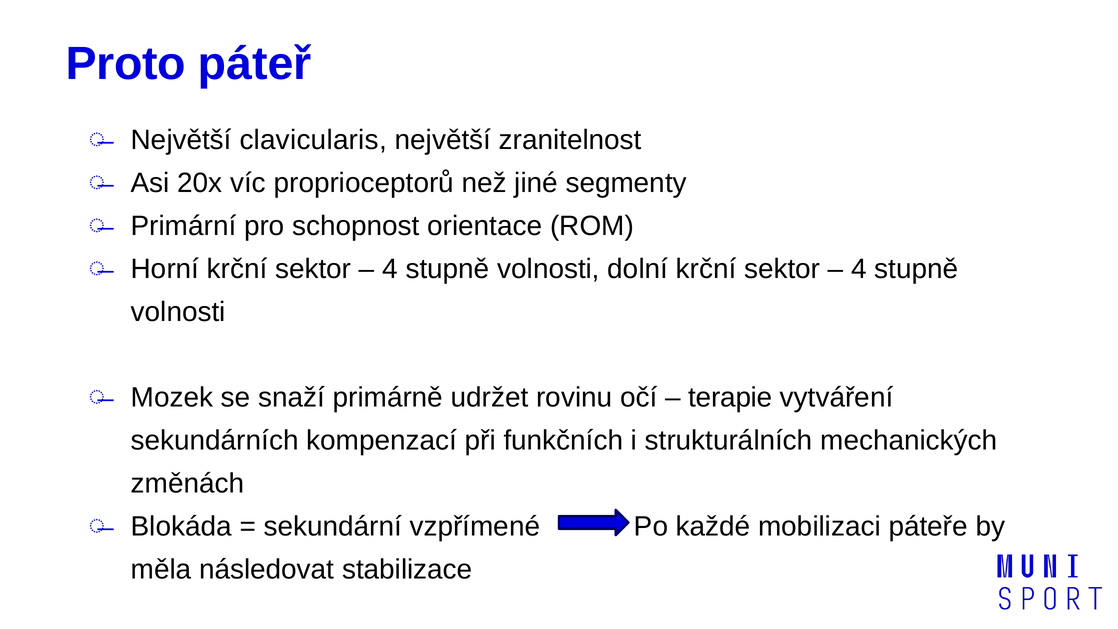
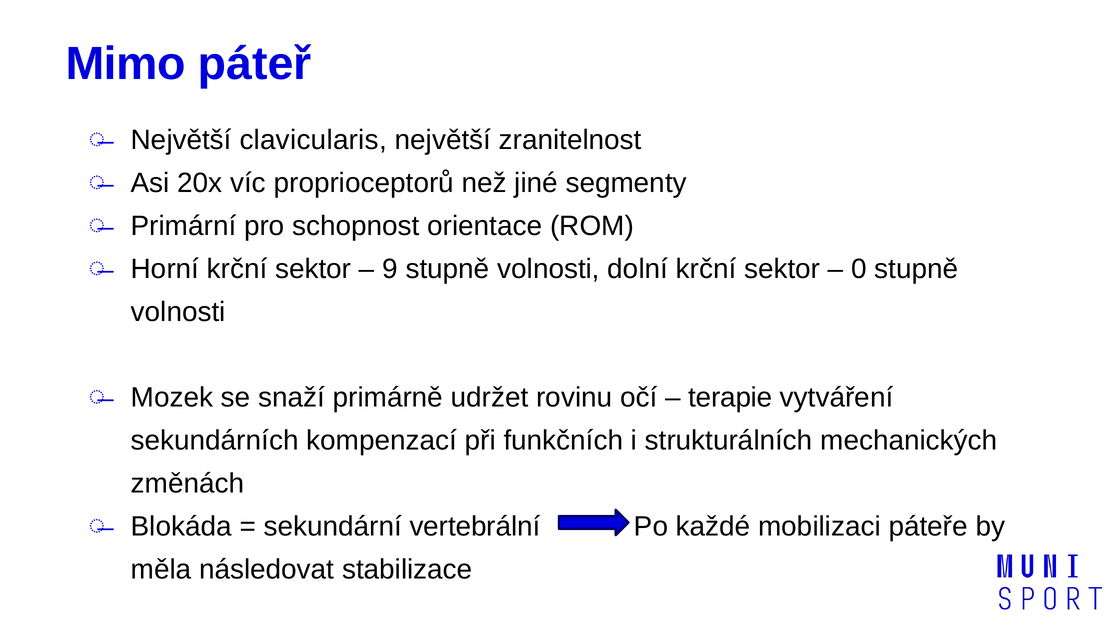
Proto: Proto -> Mimo
4 at (390, 269): 4 -> 9
4 at (859, 269): 4 -> 0
vzpřímené: vzpřímené -> vertebrální
